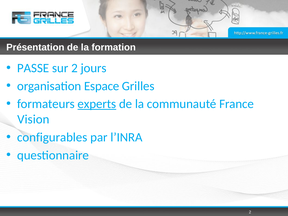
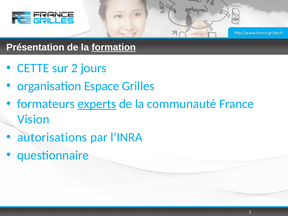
formation underline: none -> present
PASSE: PASSE -> CETTE
configurables: configurables -> autorisations
